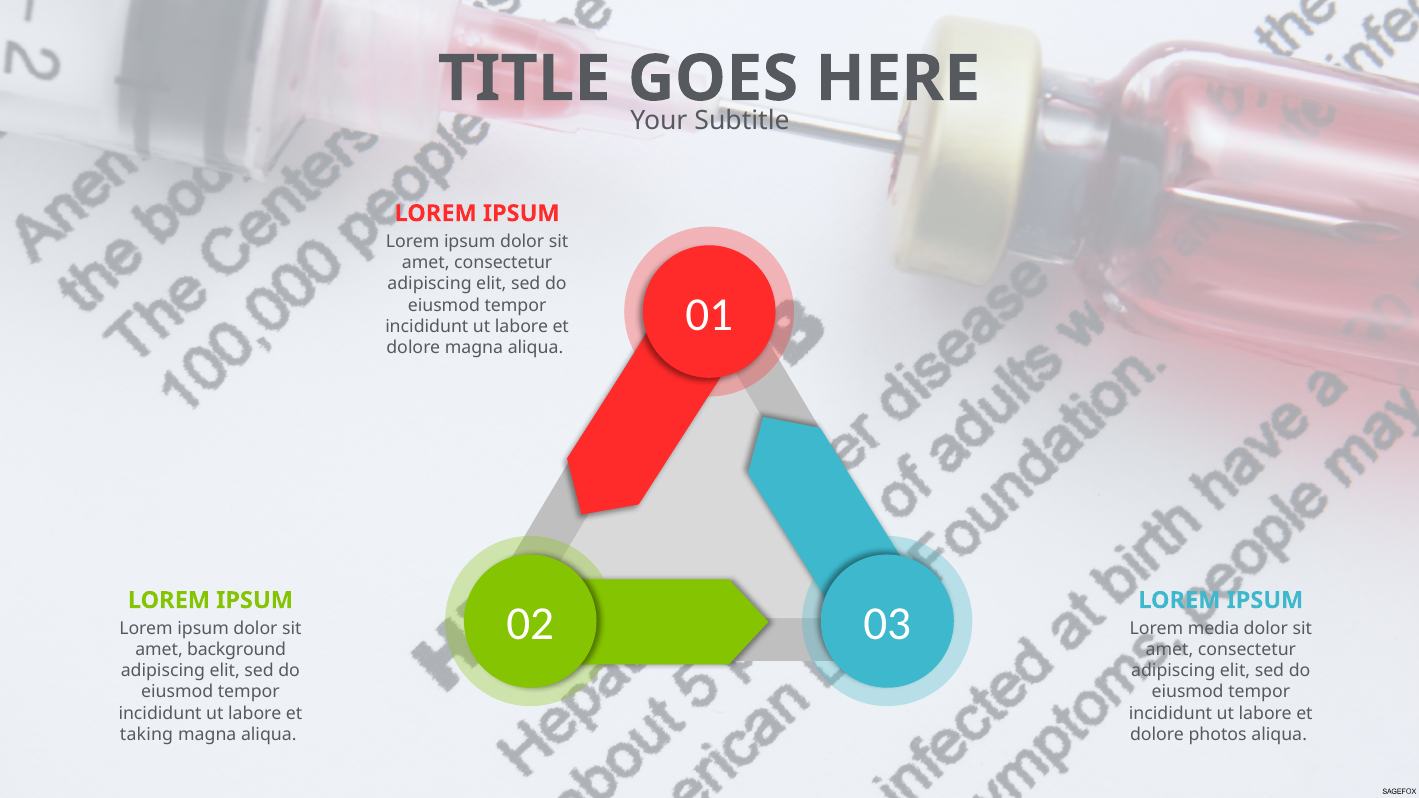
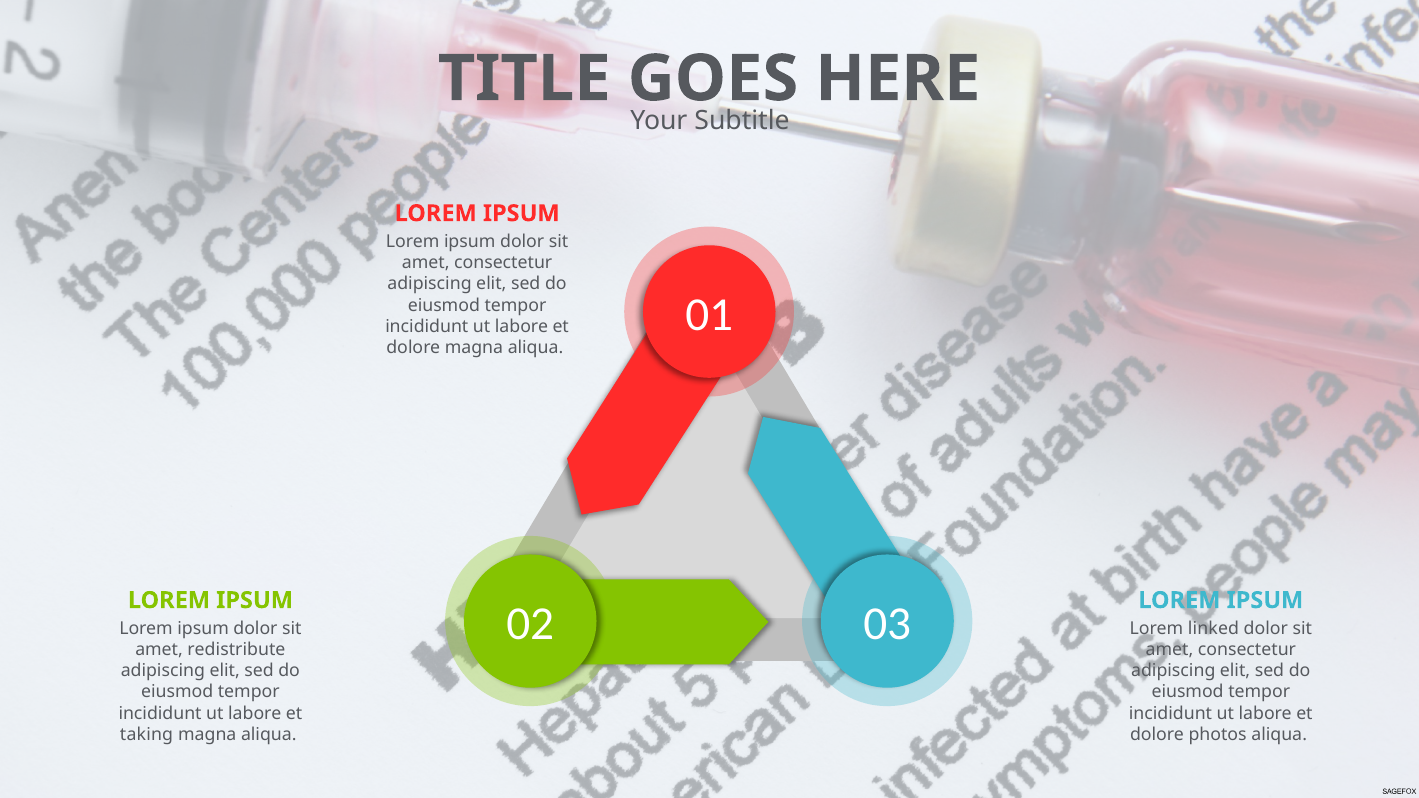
media: media -> linked
background: background -> redistribute
